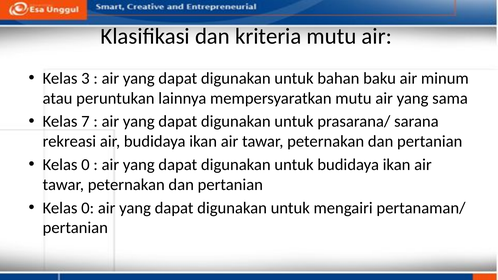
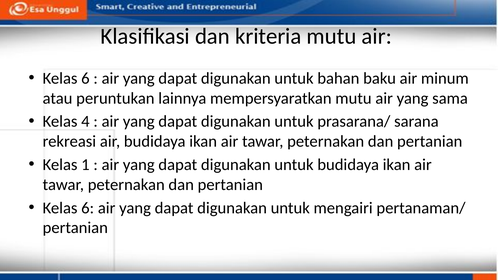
3 at (85, 78): 3 -> 6
7: 7 -> 4
0 at (85, 165): 0 -> 1
0 at (88, 208): 0 -> 6
